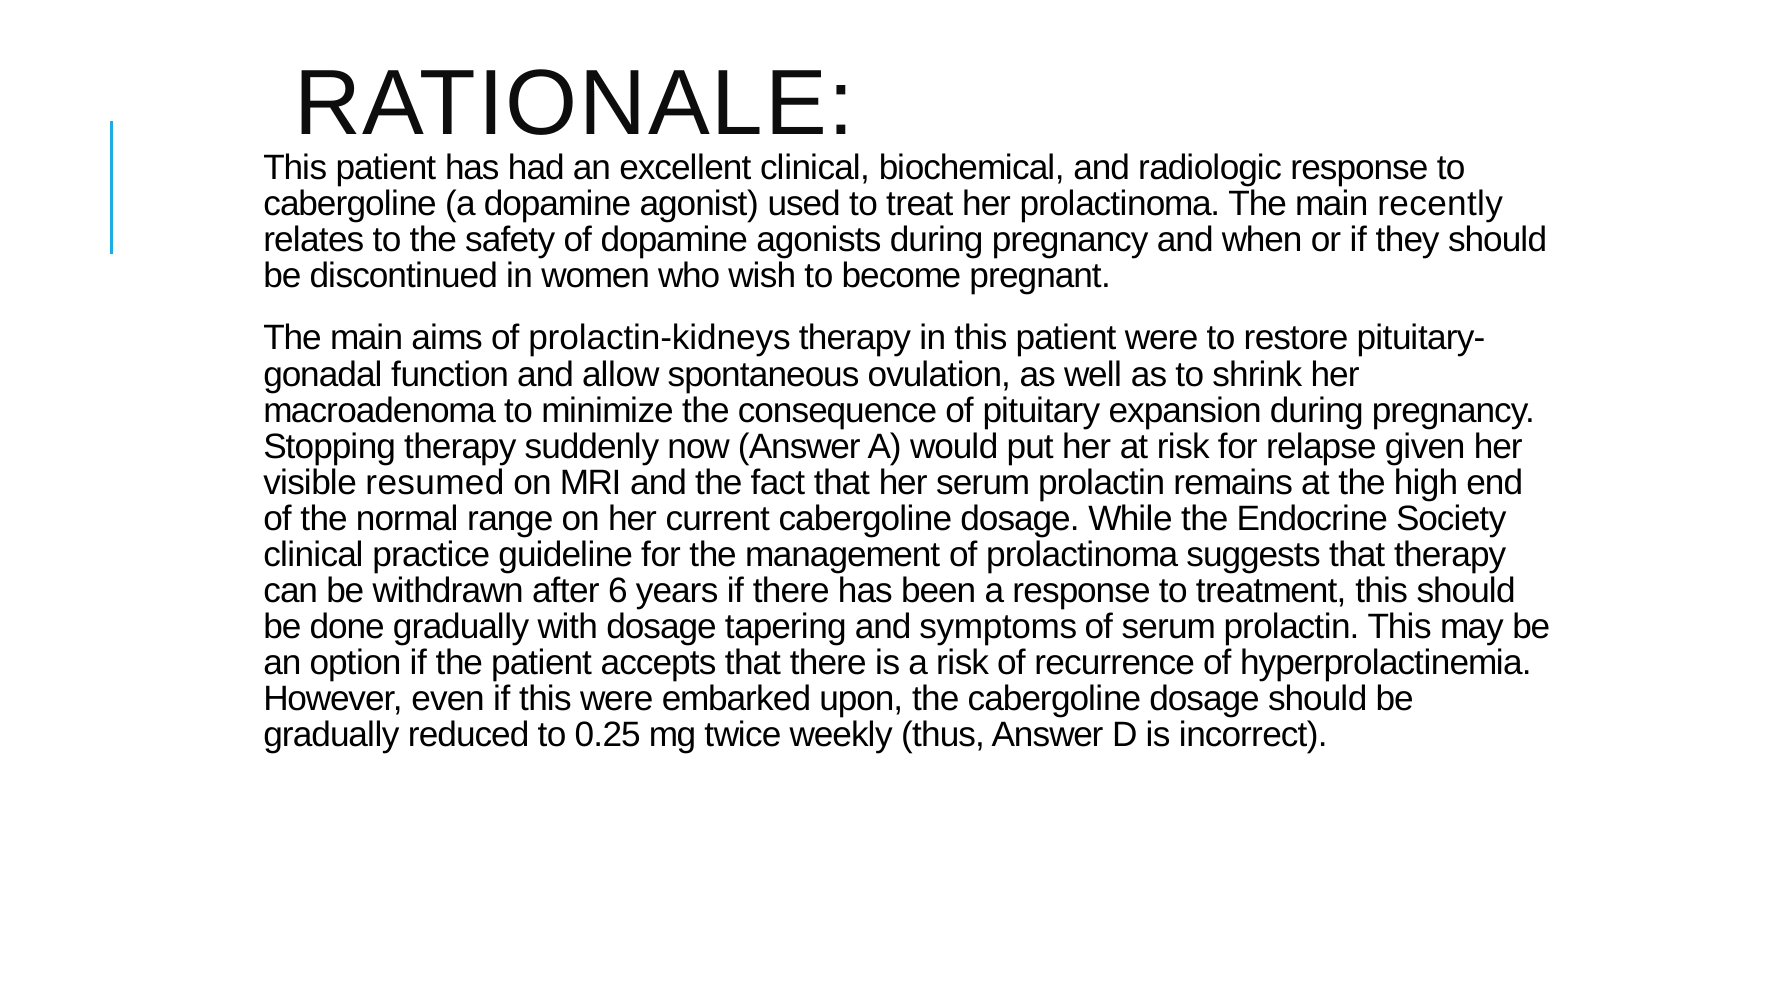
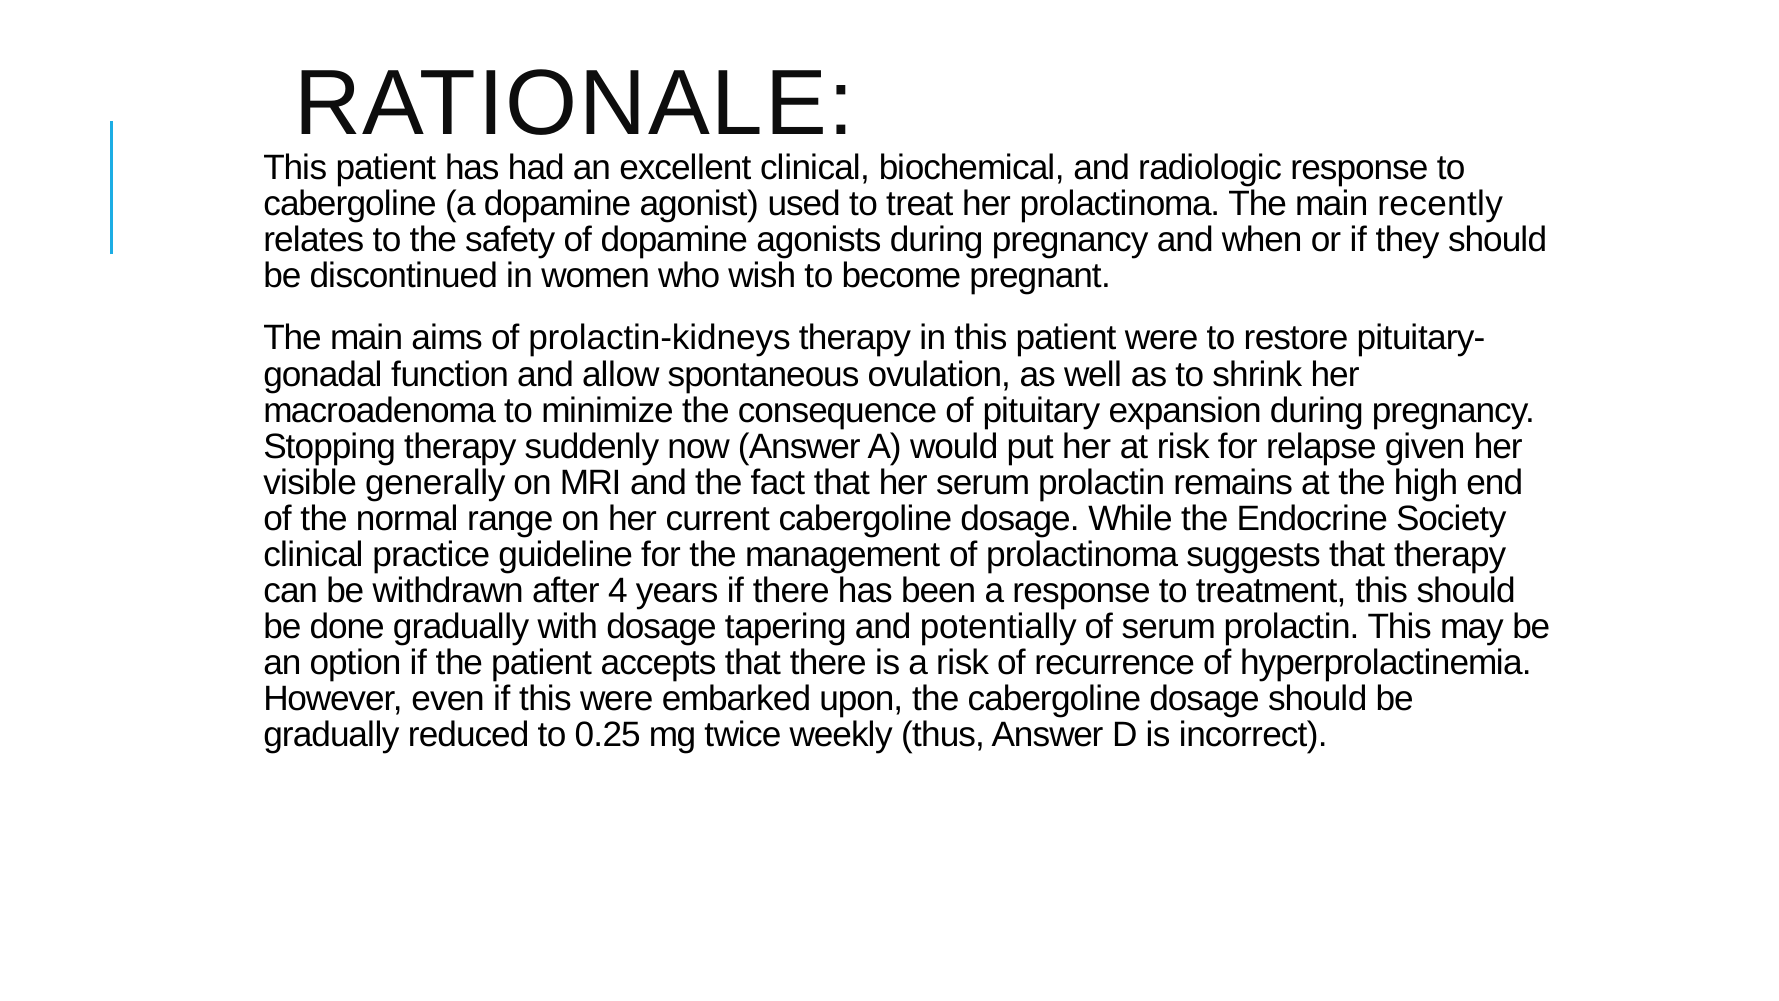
resumed: resumed -> generally
6: 6 -> 4
symptoms: symptoms -> potentially
